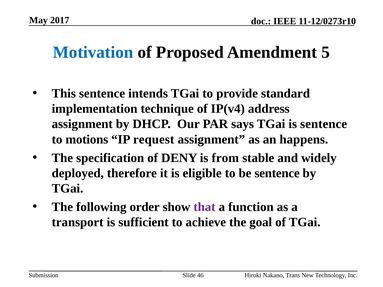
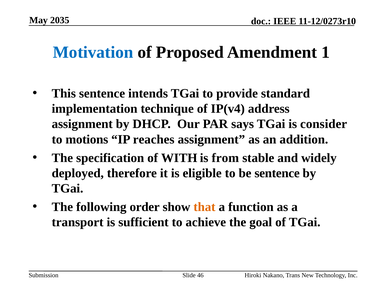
2017: 2017 -> 2035
5: 5 -> 1
is sentence: sentence -> consider
request: request -> reaches
happens: happens -> addition
DENY: DENY -> WITH
that colour: purple -> orange
